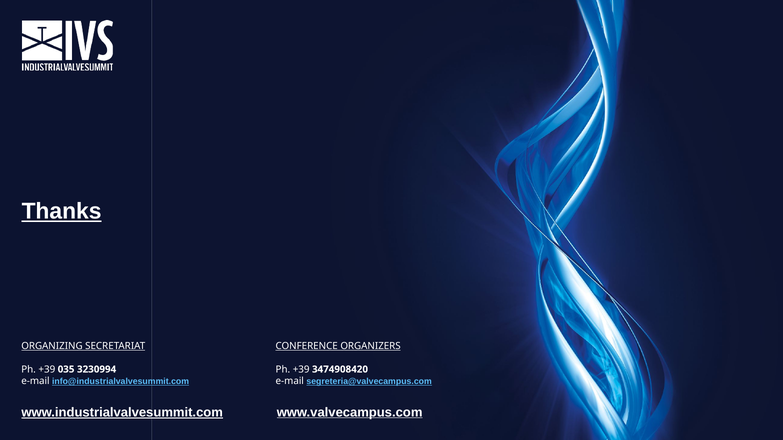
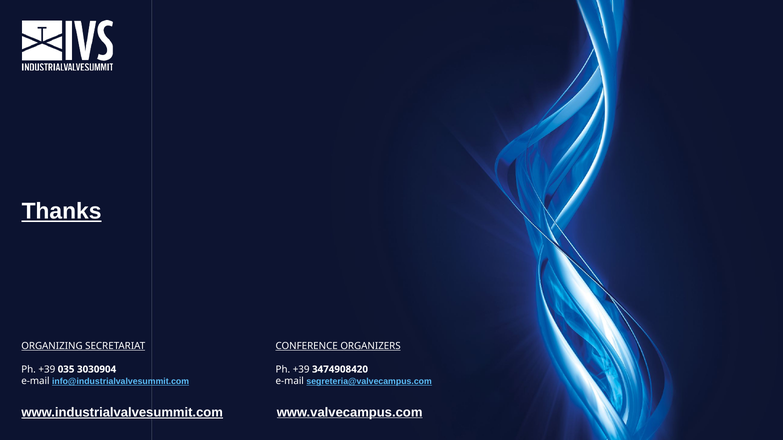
3230994: 3230994 -> 3030904
